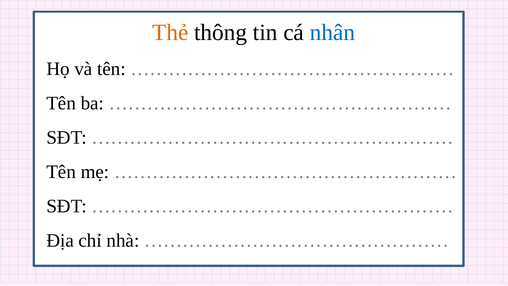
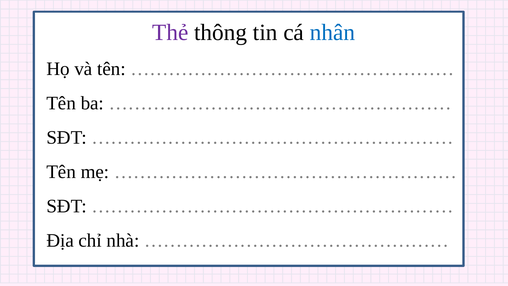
Thẻ colour: orange -> purple
